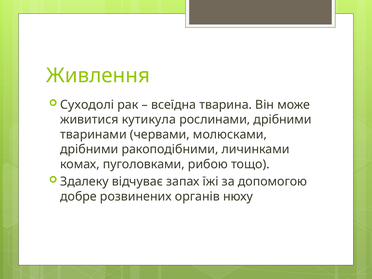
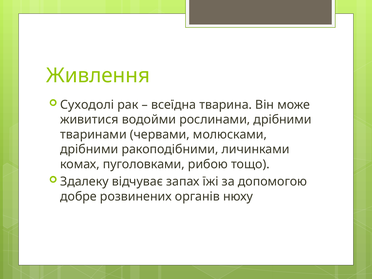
кутикула: кутикула -> водойми
